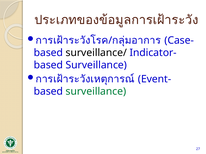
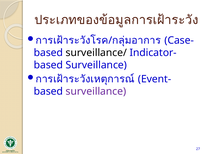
surveillance at (96, 92) colour: green -> purple
